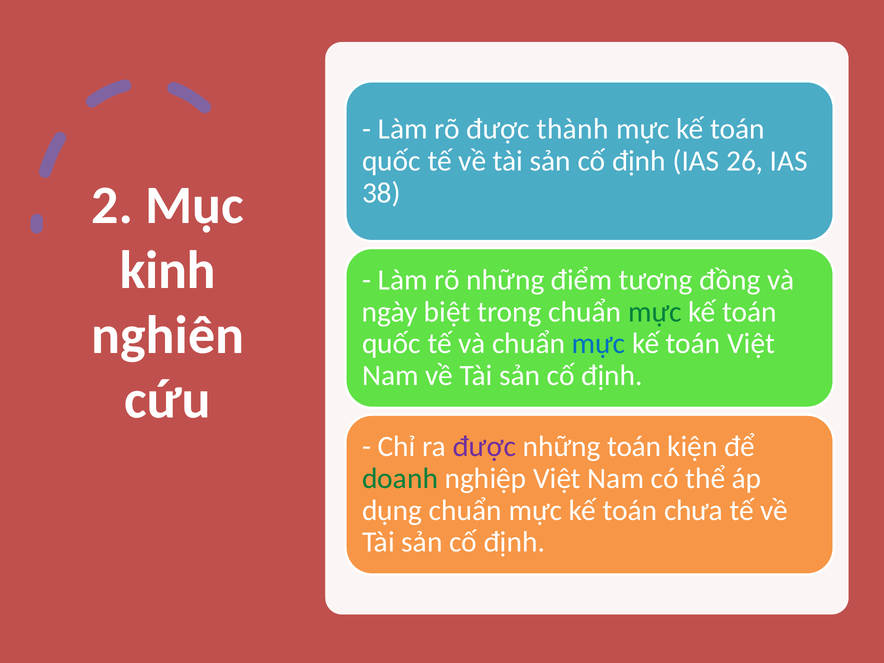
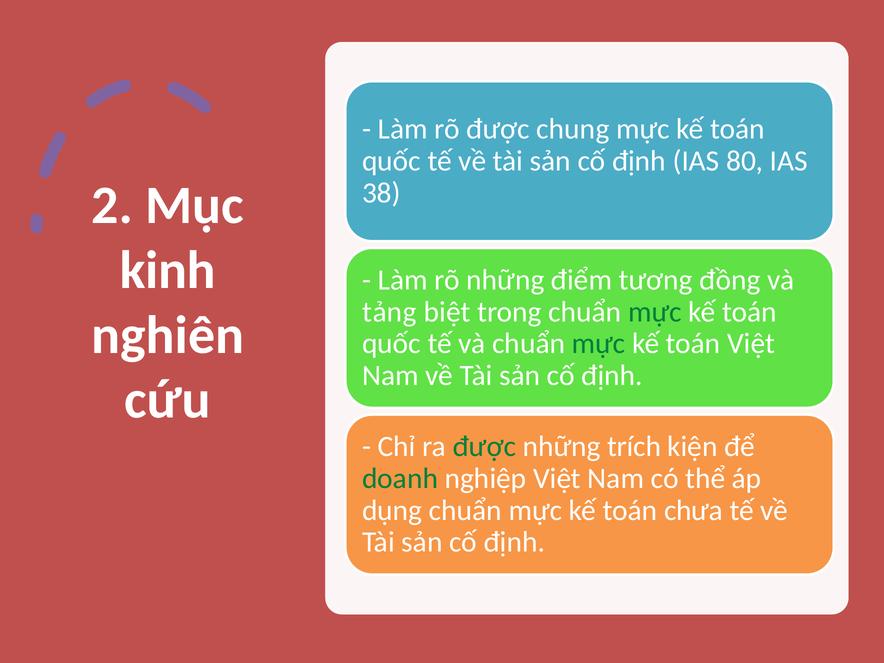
thành: thành -> chung
26: 26 -> 80
ngày: ngày -> tảng
mực at (599, 344) colour: blue -> green
được at (484, 447) colour: purple -> green
những toán: toán -> trích
